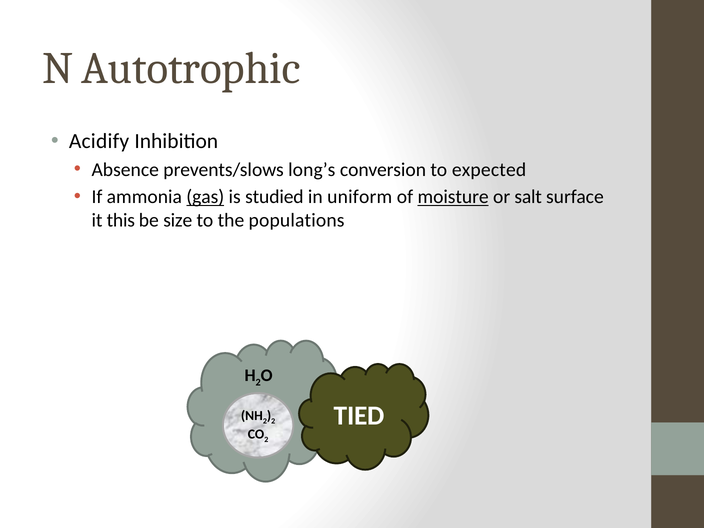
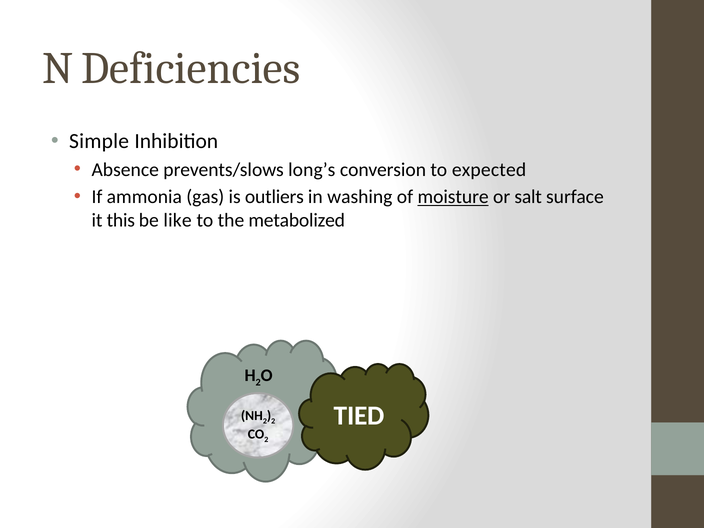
Autotrophic: Autotrophic -> Deficiencies
Acidify: Acidify -> Simple
gas underline: present -> none
studied: studied -> outliers
uniform: uniform -> washing
size: size -> like
populations: populations -> metabolized
